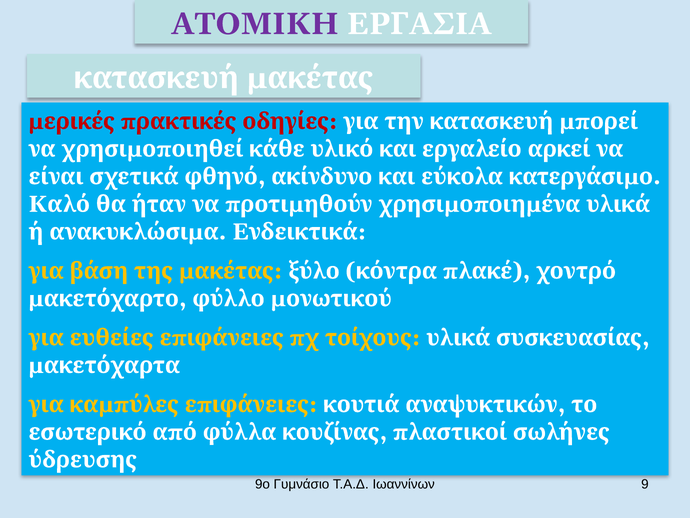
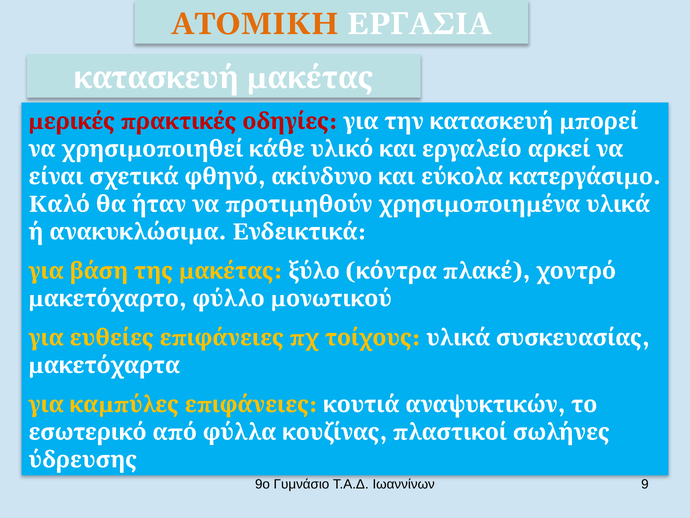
ΑΤΟΜΙΚΗ colour: purple -> orange
